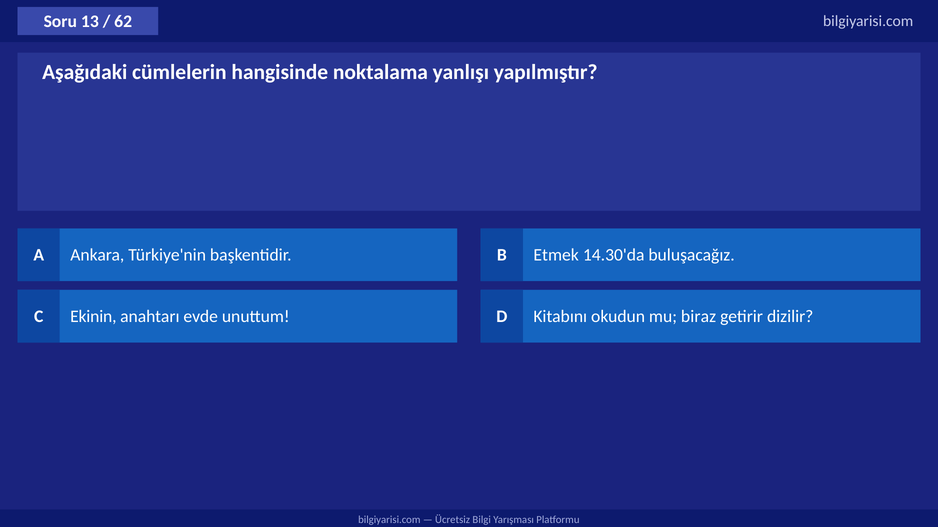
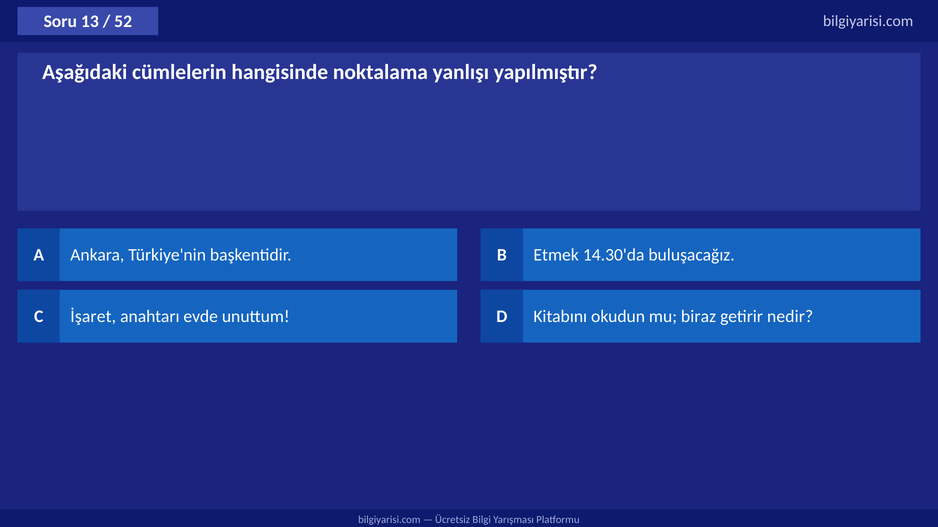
62: 62 -> 52
Ekinin: Ekinin -> İşaret
dizilir: dizilir -> nedir
